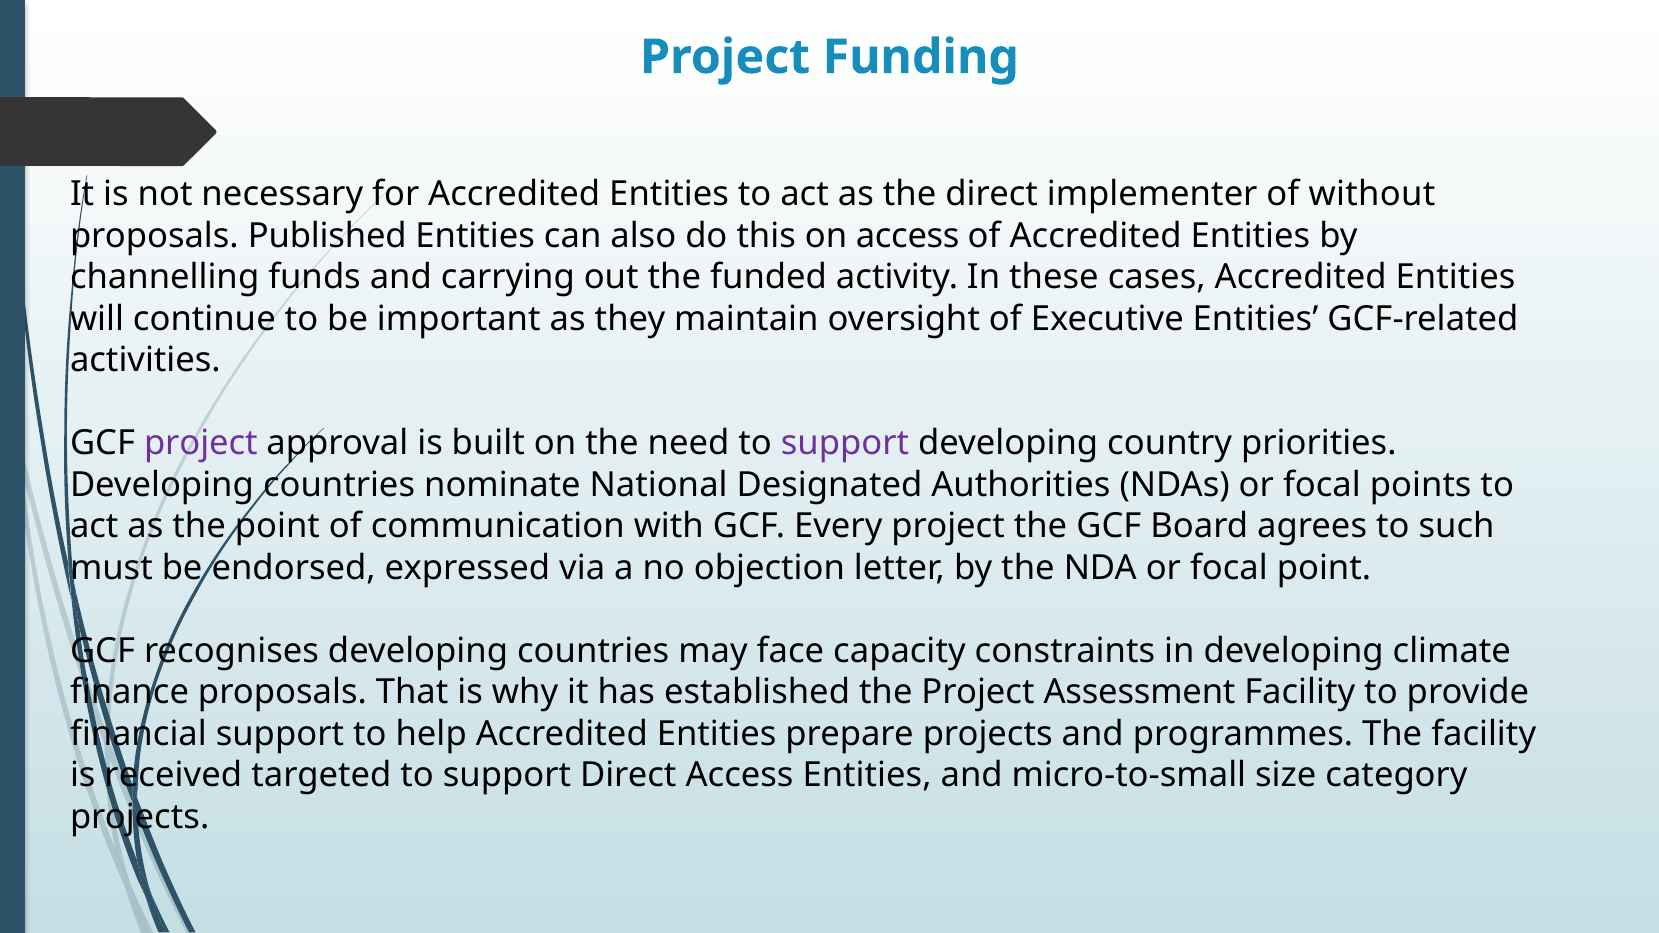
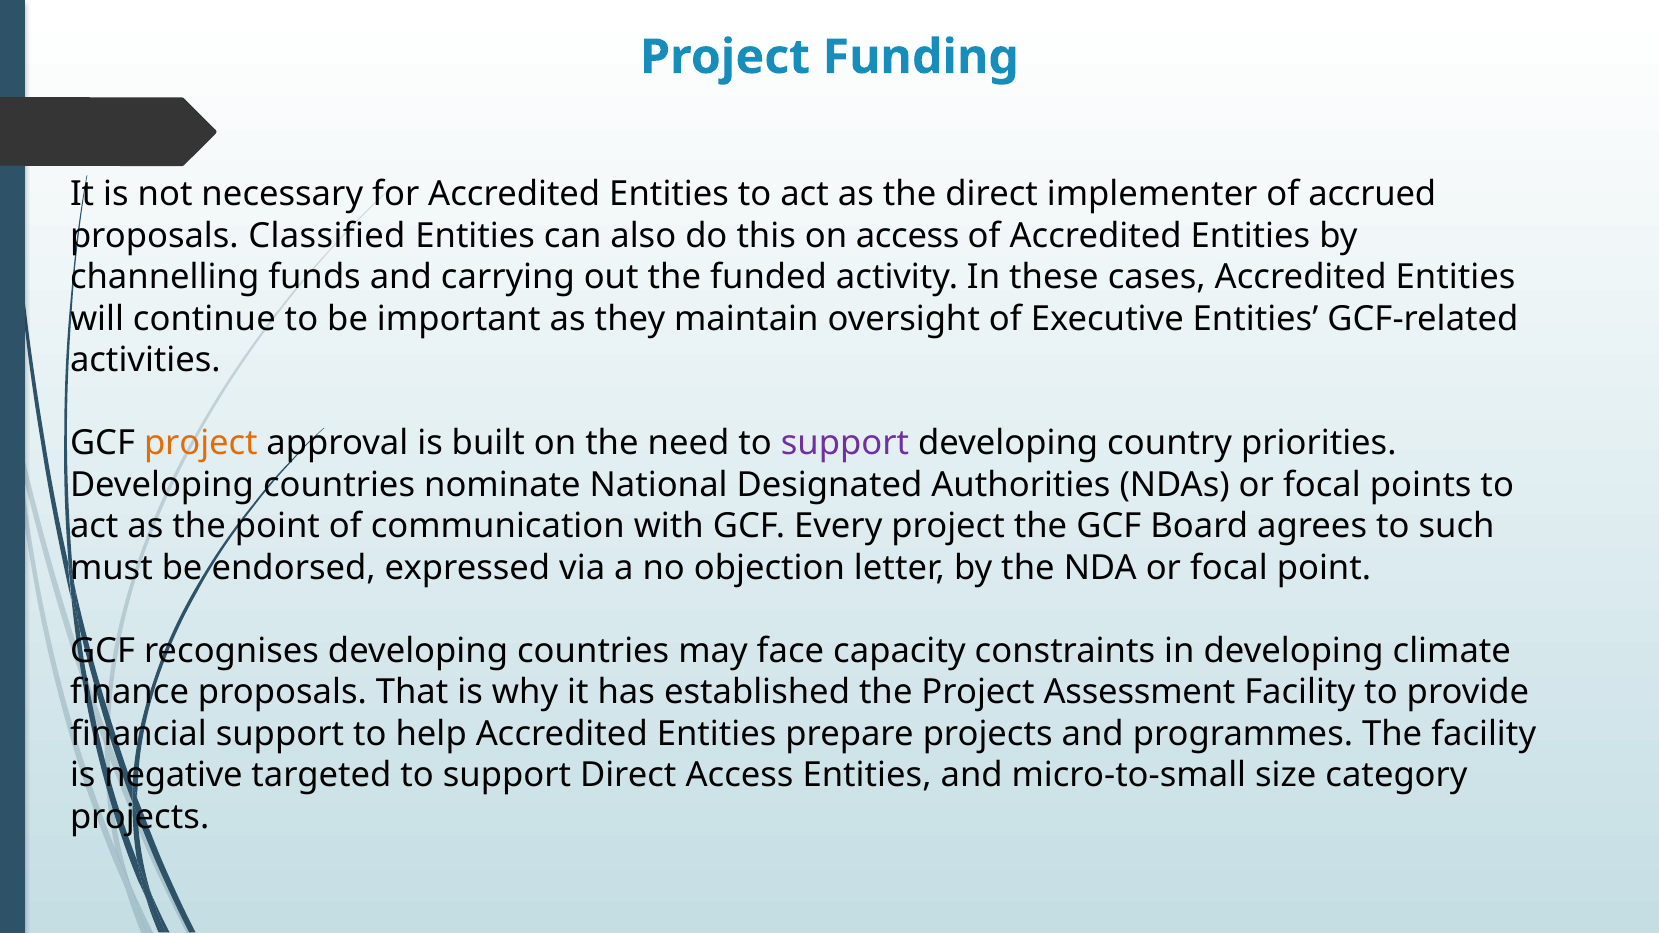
without: without -> accrued
Published: Published -> Classified
project at (201, 443) colour: purple -> orange
received: received -> negative
